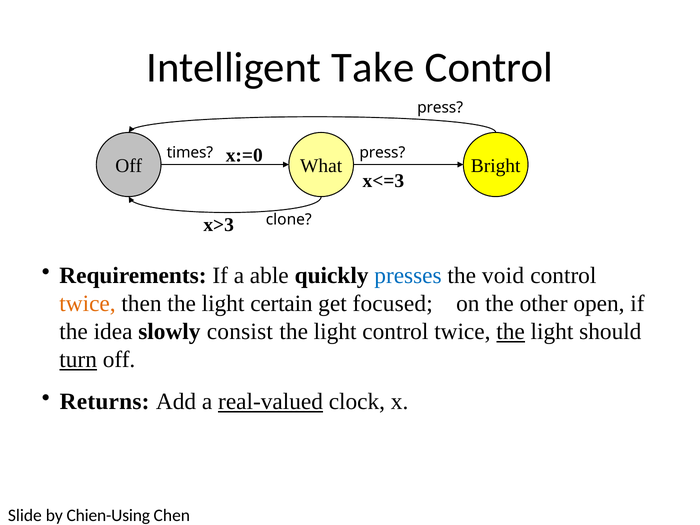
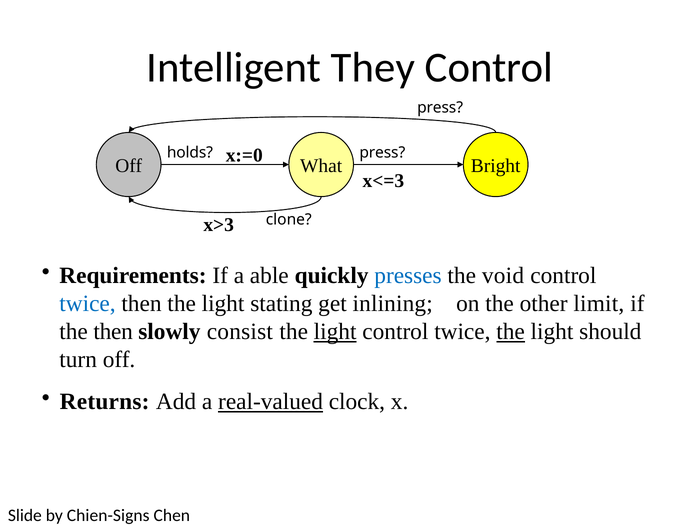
Take: Take -> They
times: times -> holds
twice at (88, 304) colour: orange -> blue
certain: certain -> stating
focused: focused -> inlining
open: open -> limit
the idea: idea -> then
light at (335, 332) underline: none -> present
turn underline: present -> none
Chien-Using: Chien-Using -> Chien-Signs
